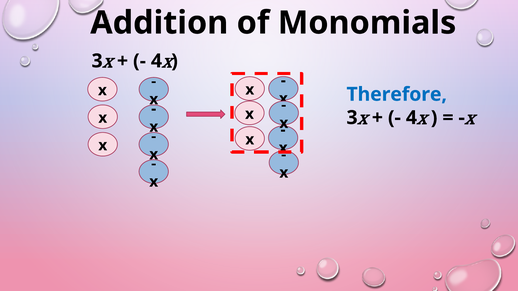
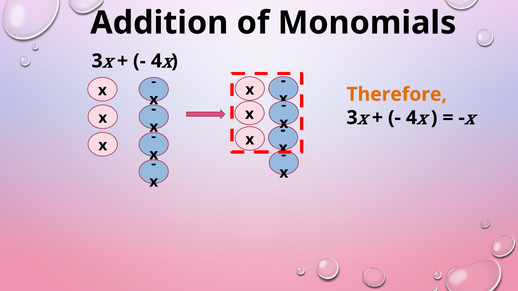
Therefore colour: blue -> orange
